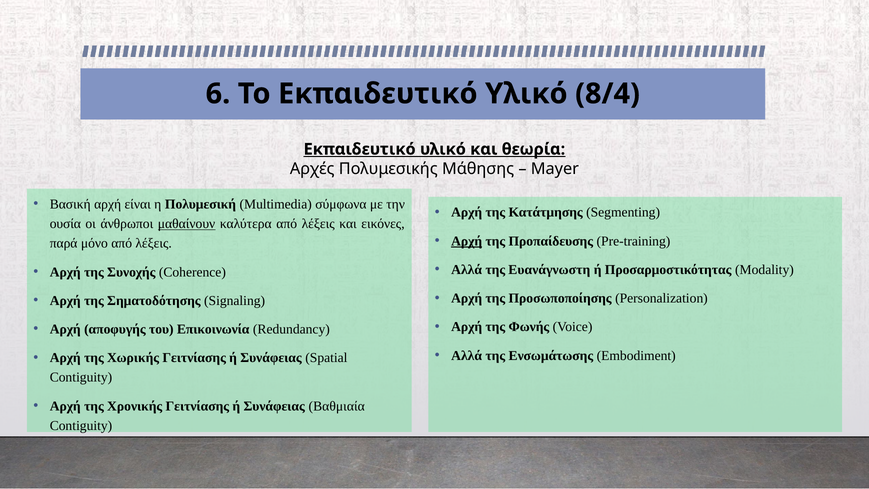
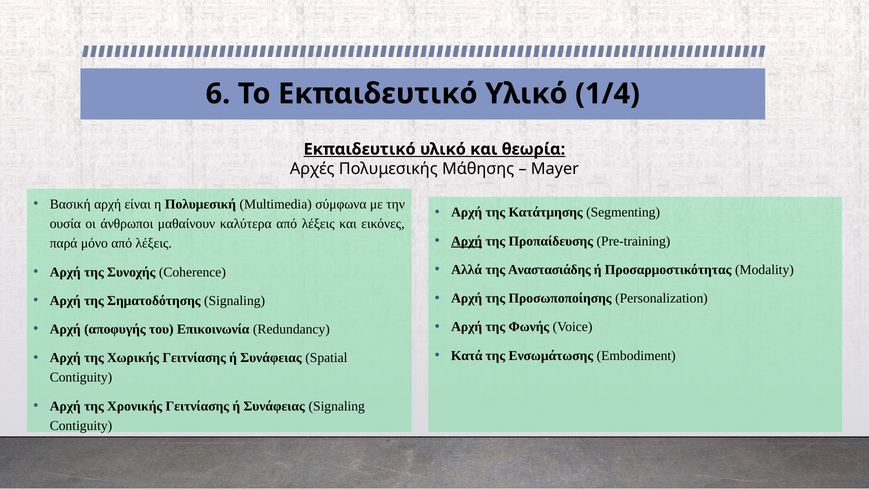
8/4: 8/4 -> 1/4
μαθαίνουν underline: present -> none
Ευανάγνωστη: Ευανάγνωστη -> Αναστασιάδης
Αλλά at (467, 355): Αλλά -> Κατά
Συνάφειας Βαθμιαία: Βαθμιαία -> Signaling
